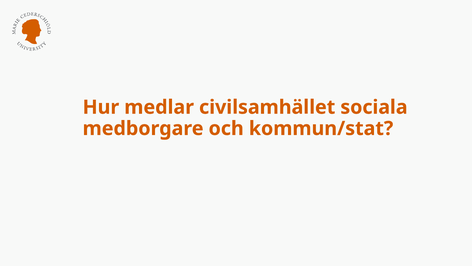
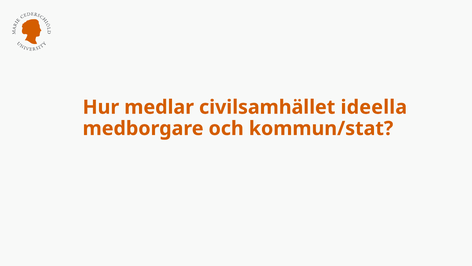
sociala: sociala -> ideella
